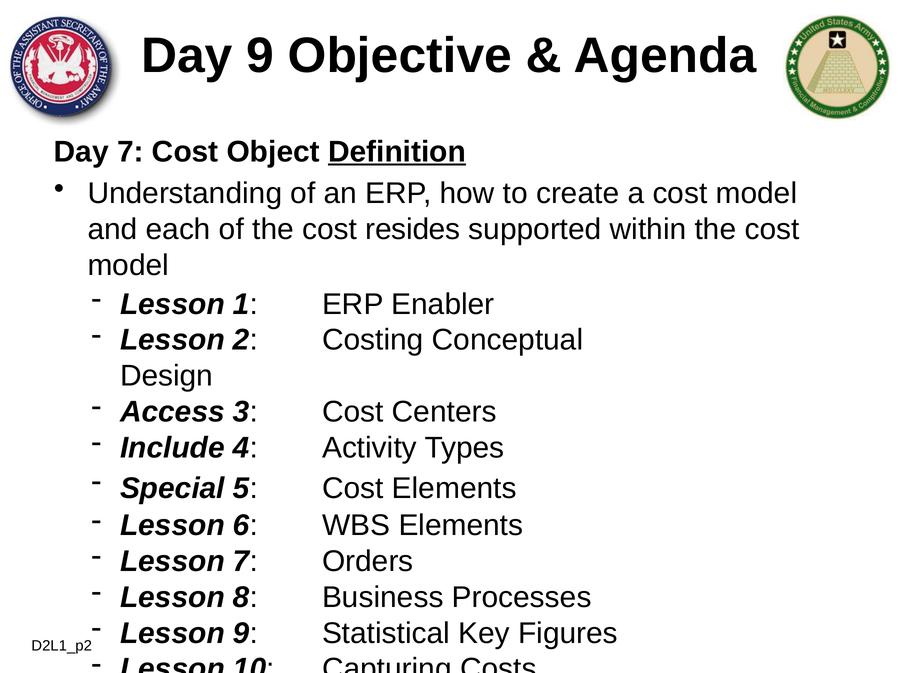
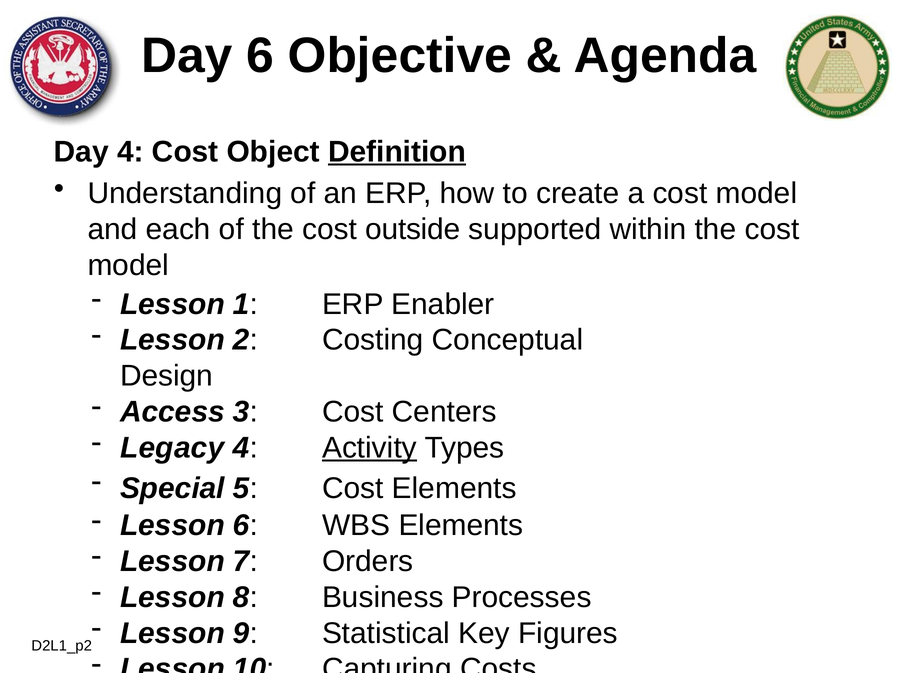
Day 9: 9 -> 6
Day 7: 7 -> 4
resides: resides -> outside
Include: Include -> Legacy
Activity underline: none -> present
